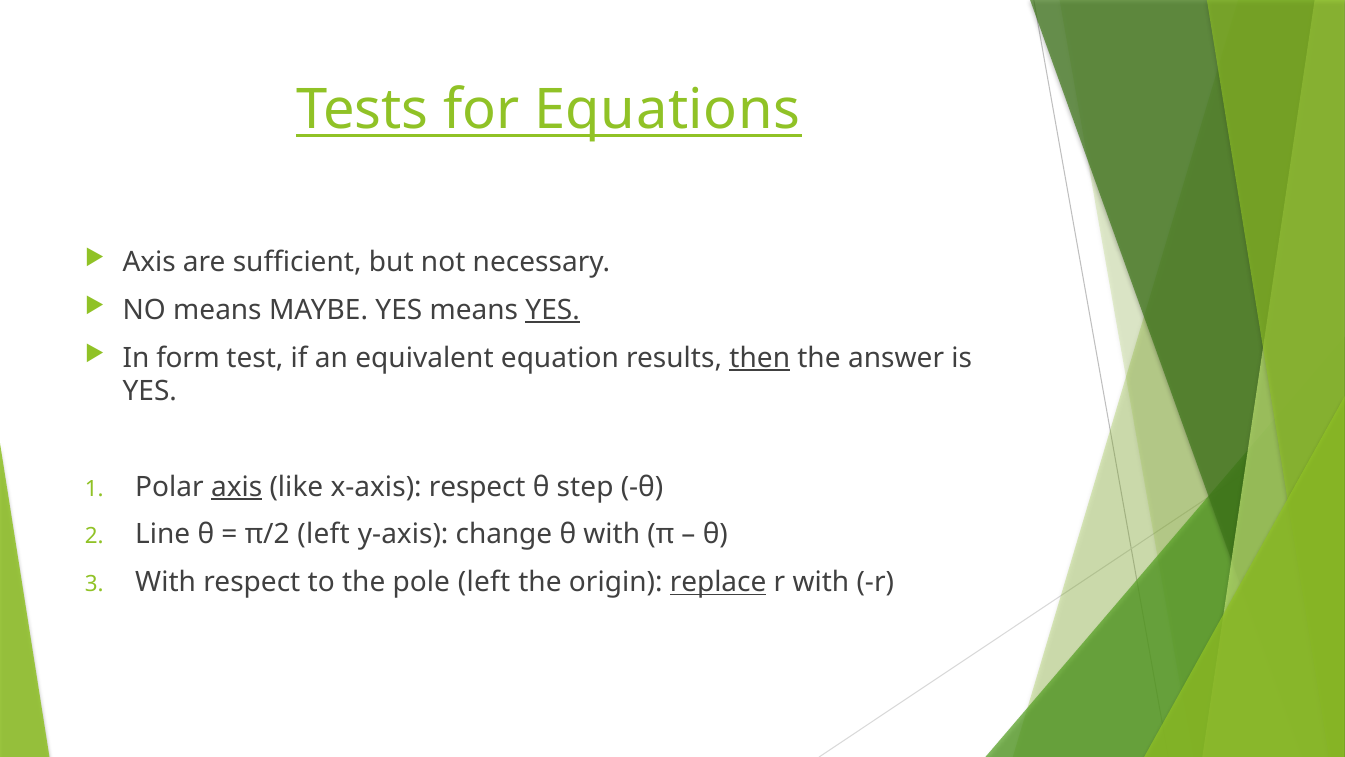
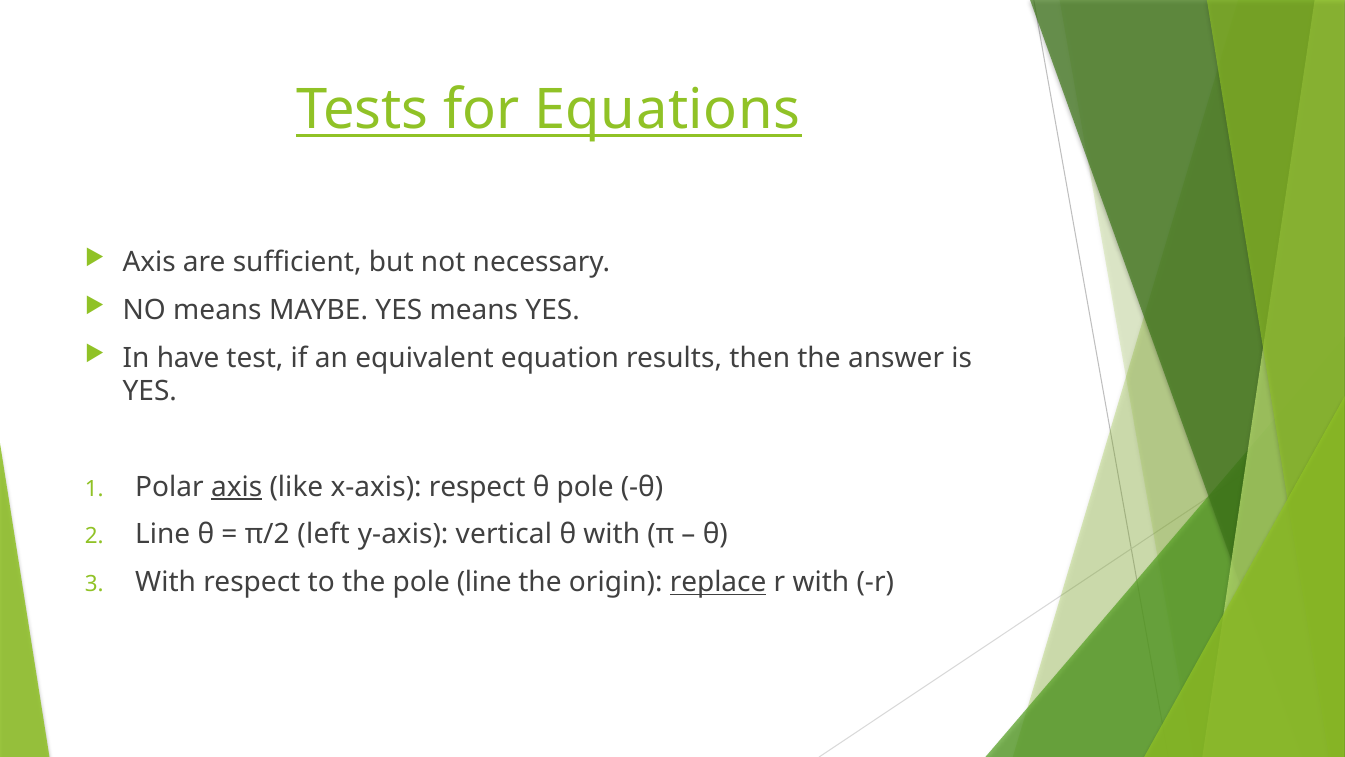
YES at (553, 310) underline: present -> none
form: form -> have
then underline: present -> none
θ step: step -> pole
change: change -> vertical
pole left: left -> line
